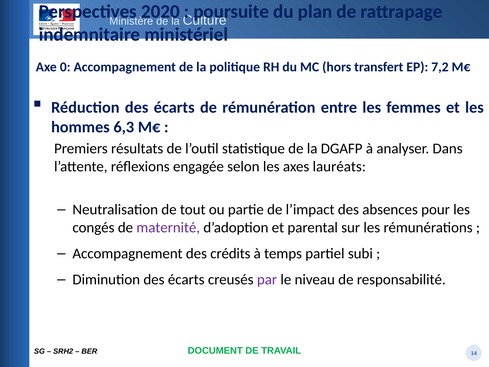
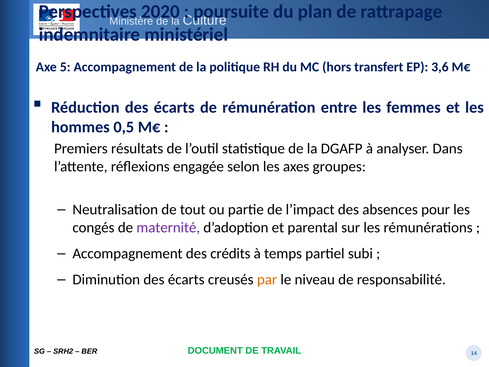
0: 0 -> 5
7,2: 7,2 -> 3,6
6,3: 6,3 -> 0,5
lauréats: lauréats -> groupes
par colour: purple -> orange
